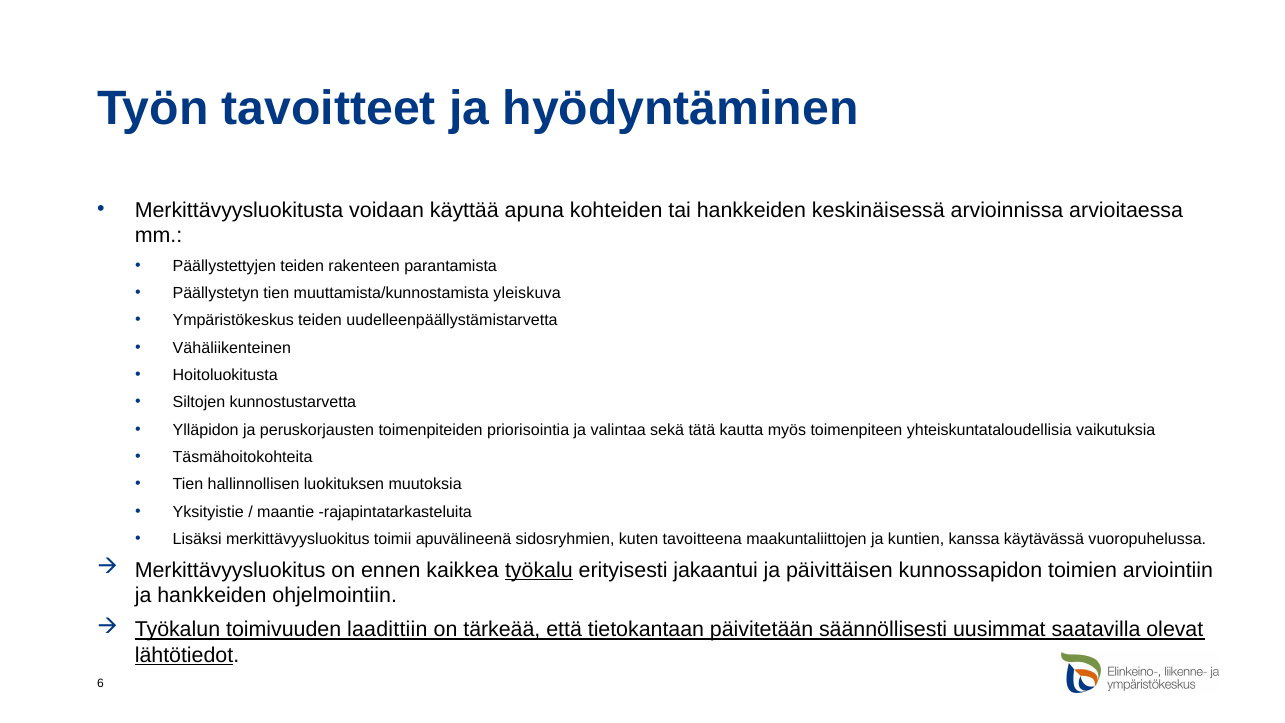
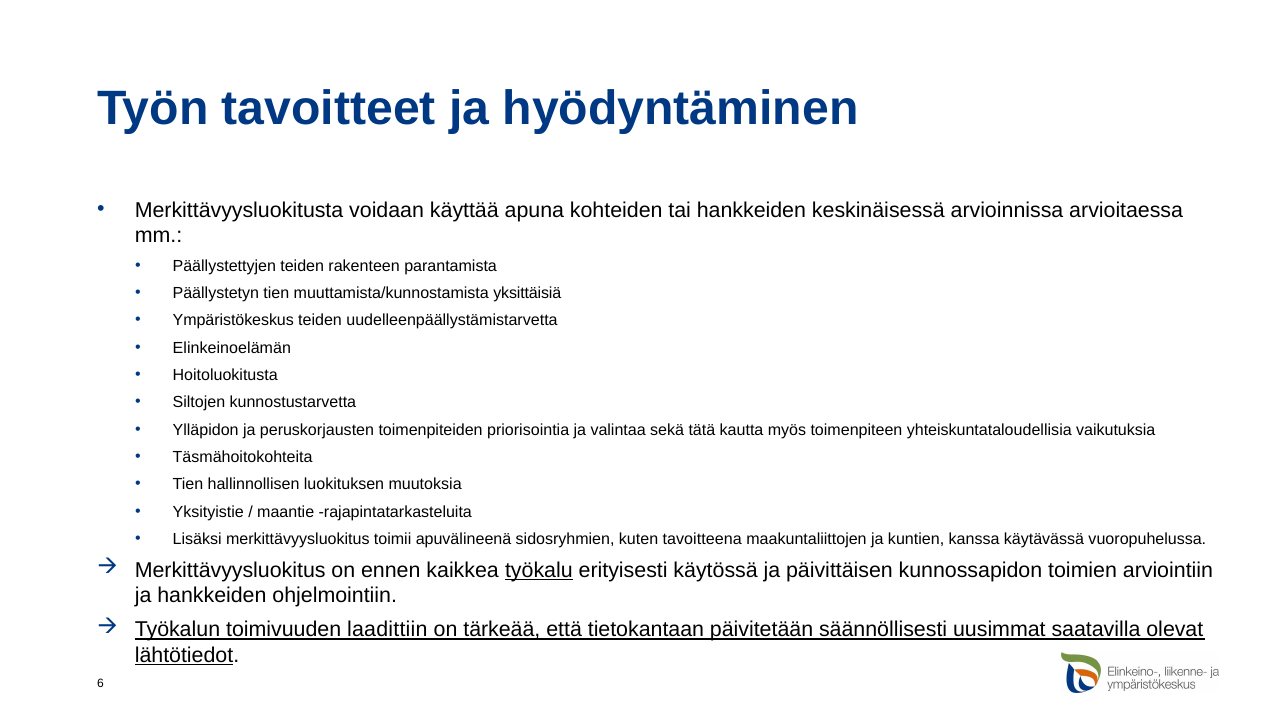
yleiskuva: yleiskuva -> yksittäisiä
Vähäliikenteinen: Vähäliikenteinen -> Elinkeinoelämän
jakaantui: jakaantui -> käytössä
